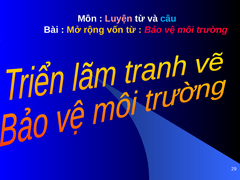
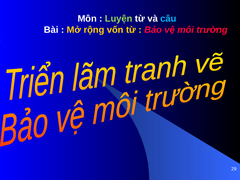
Luyện colour: pink -> light green
